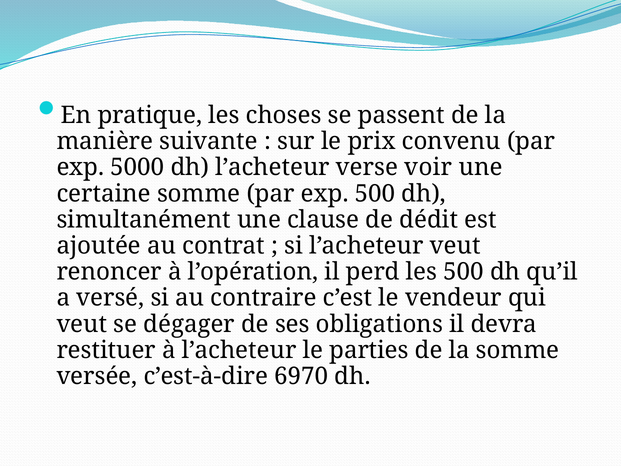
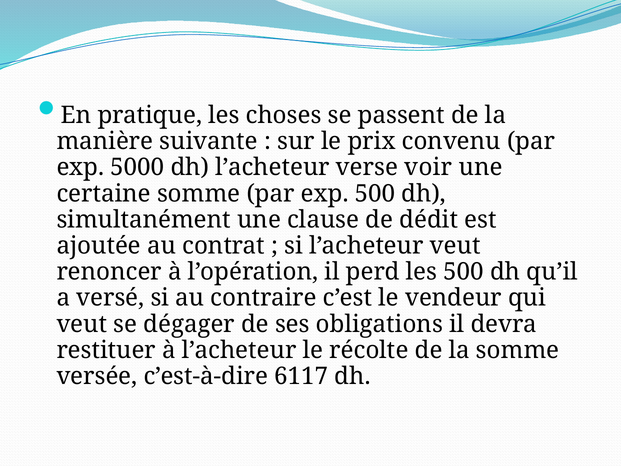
parties: parties -> récolte
6970: 6970 -> 6117
